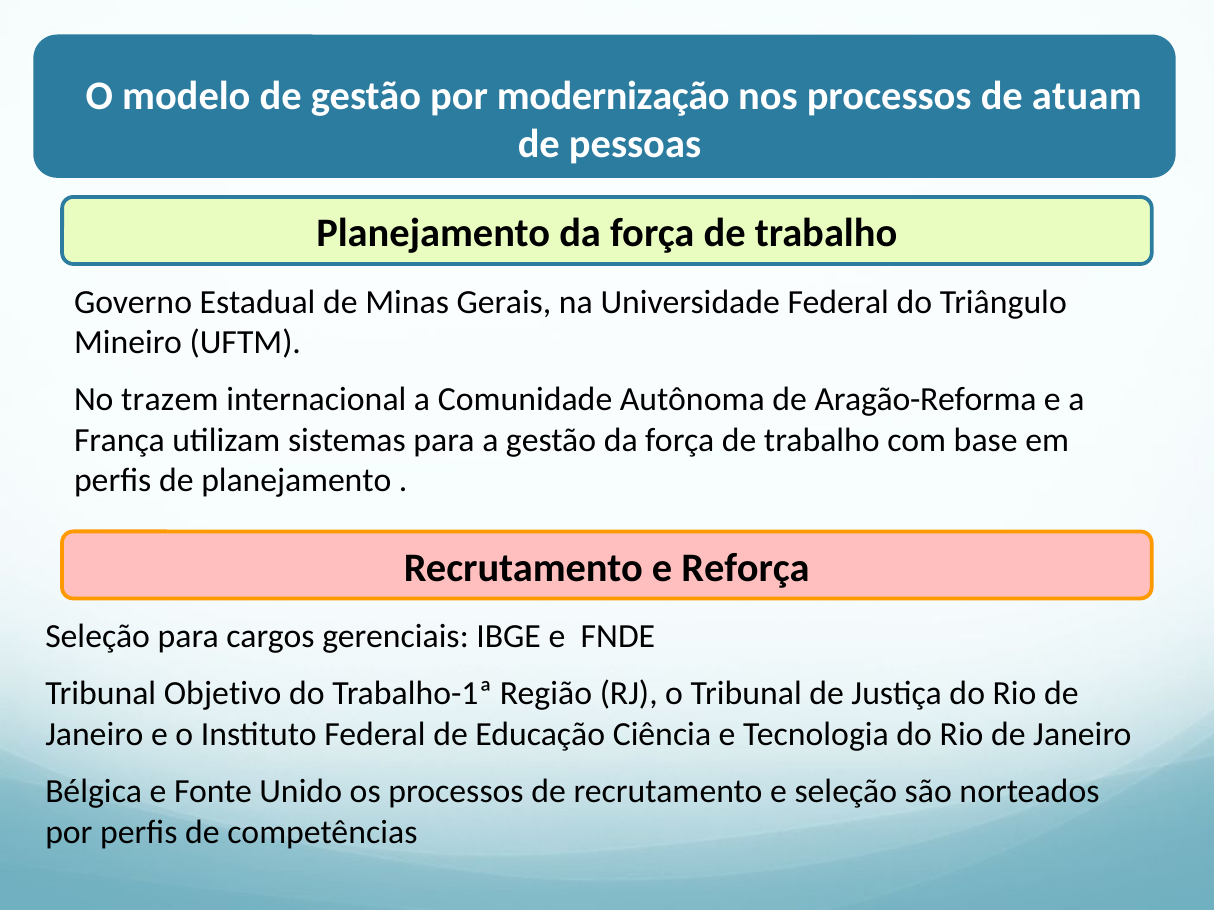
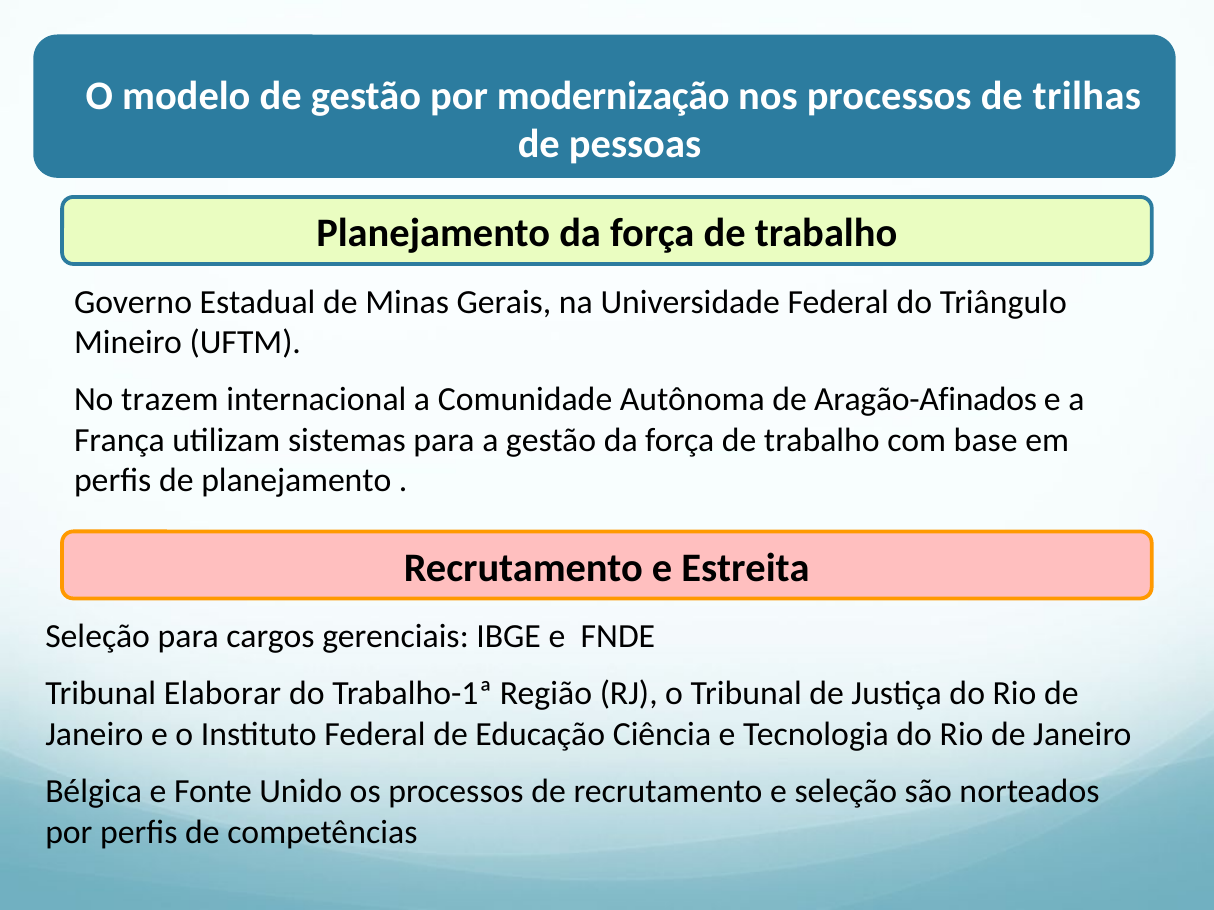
atuam: atuam -> trilhas
Aragão-Reforma: Aragão-Reforma -> Aragão-Afinados
Reforça: Reforça -> Estreita
Objetivo: Objetivo -> Elaborar
